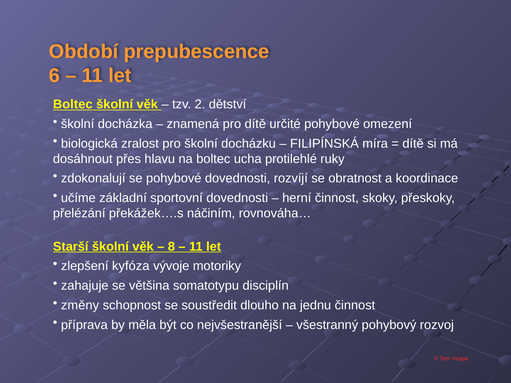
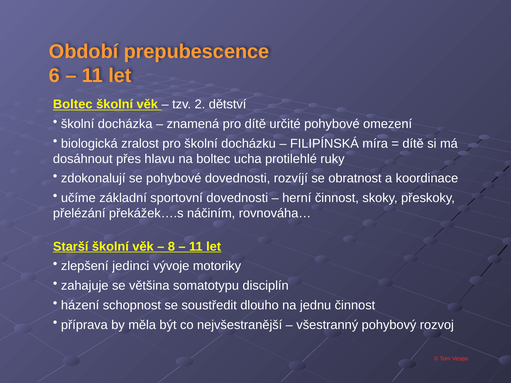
kyfóza: kyfóza -> jedinci
změny: změny -> házení
